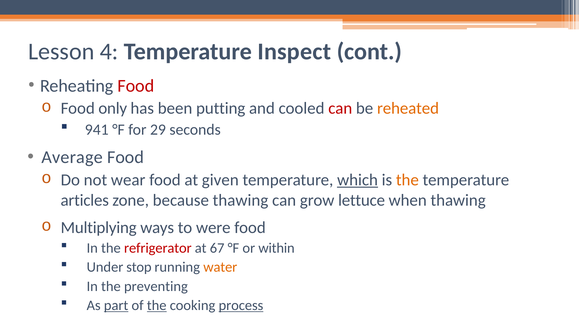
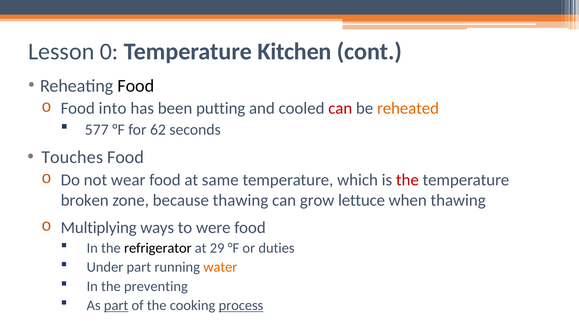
4: 4 -> 0
Inspect: Inspect -> Kitchen
Food at (136, 86) colour: red -> black
only: only -> into
941: 941 -> 577
29: 29 -> 62
Average: Average -> Touches
given: given -> same
which underline: present -> none
the at (407, 180) colour: orange -> red
articles: articles -> broken
refrigerator colour: red -> black
67: 67 -> 29
within: within -> duties
Under stop: stop -> part
the at (157, 306) underline: present -> none
